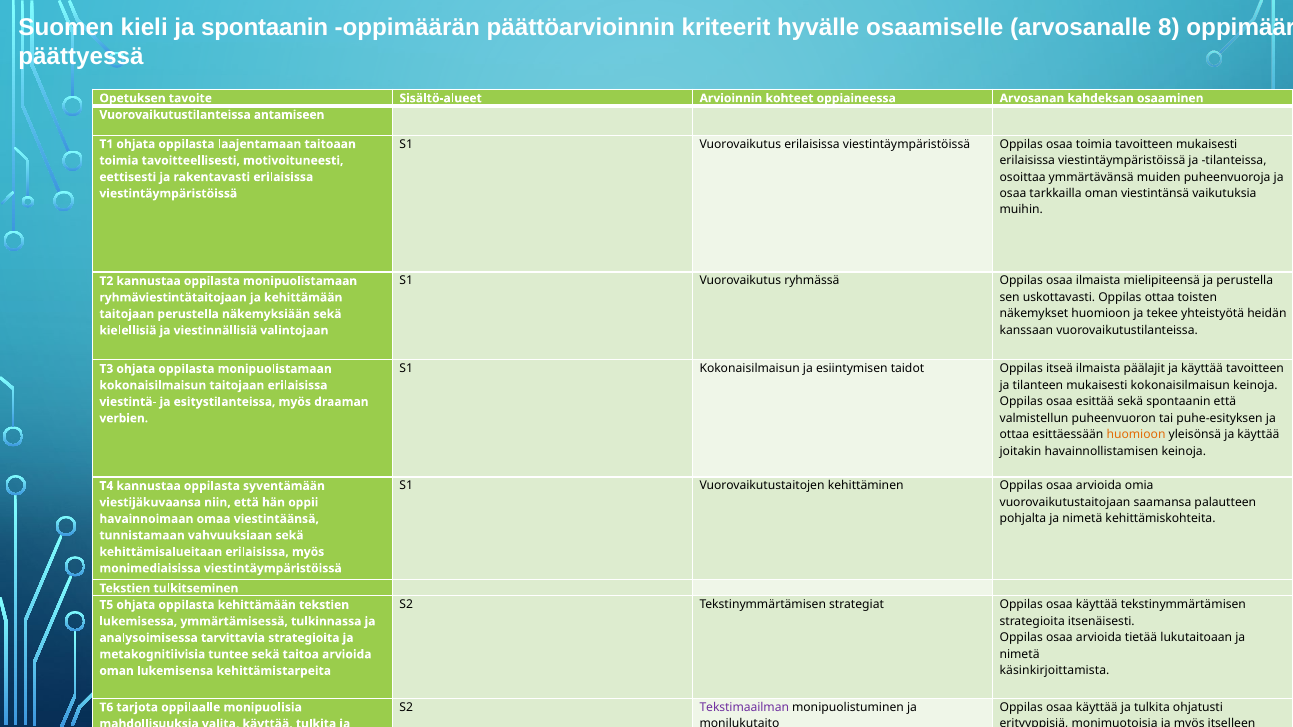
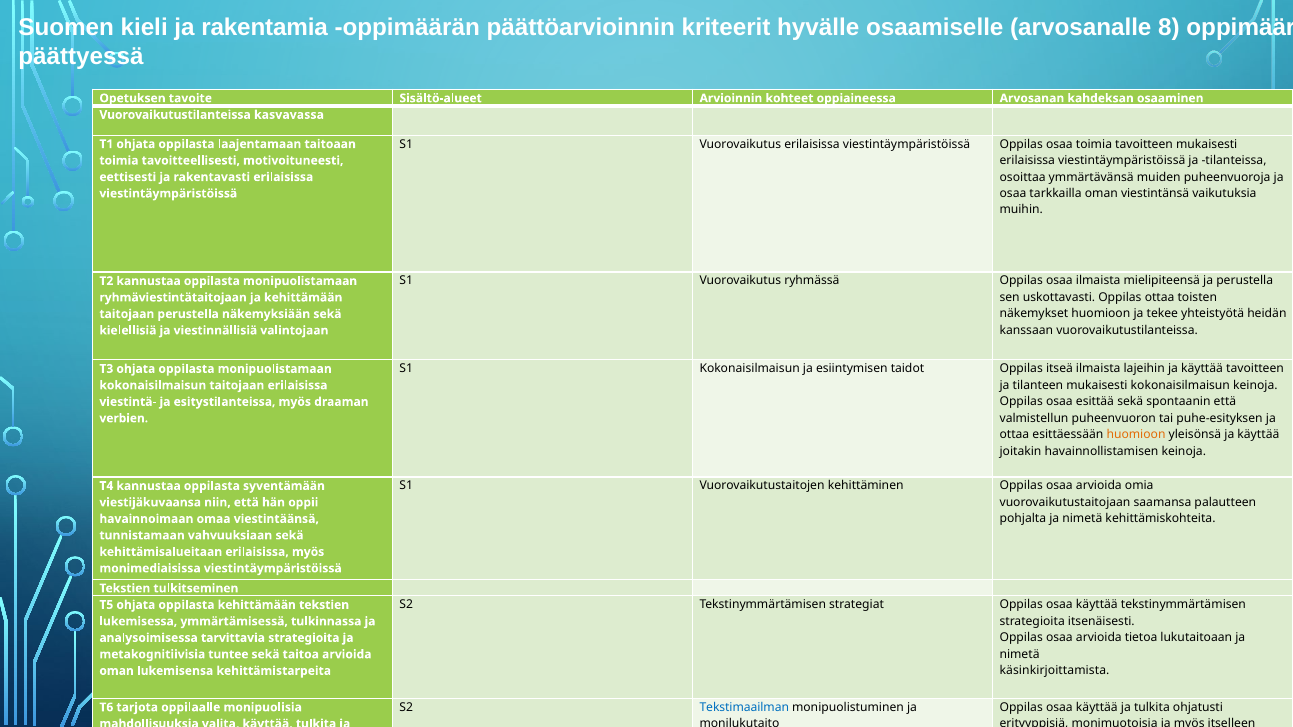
ja spontaanin: spontaanin -> rakentamia
antamiseen: antamiseen -> kasvavassa
päälajit: päälajit -> lajeihin
tietää: tietää -> tietoa
Tekstimaailman colour: purple -> blue
